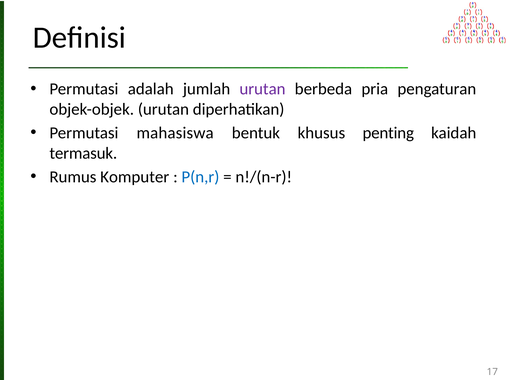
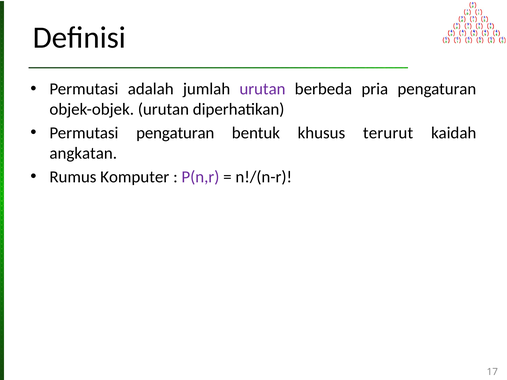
Permutasi mahasiswa: mahasiswa -> pengaturan
penting: penting -> terurut
termasuk: termasuk -> angkatan
P(n,r colour: blue -> purple
